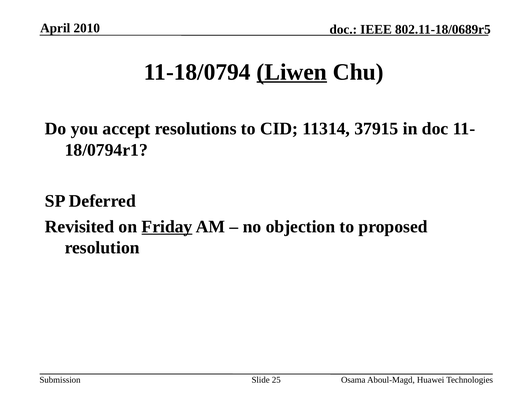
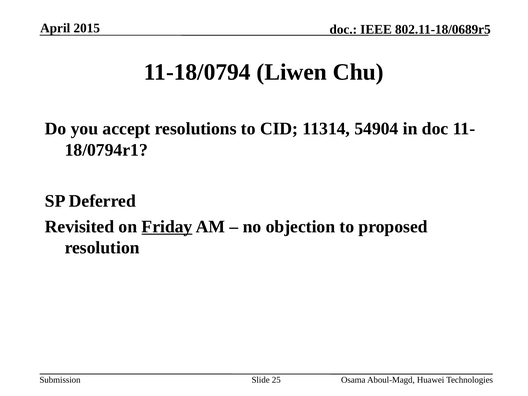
2010: 2010 -> 2015
Liwen underline: present -> none
37915: 37915 -> 54904
